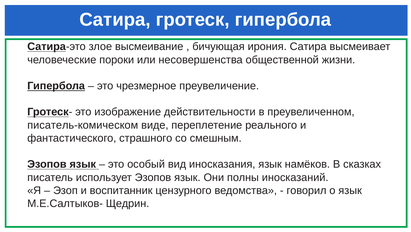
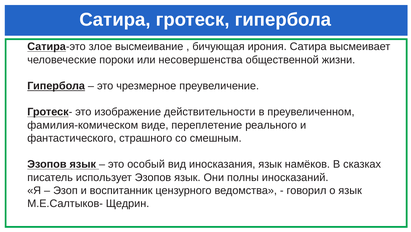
писатель-комическом: писатель-комическом -> фамилия-комическом
